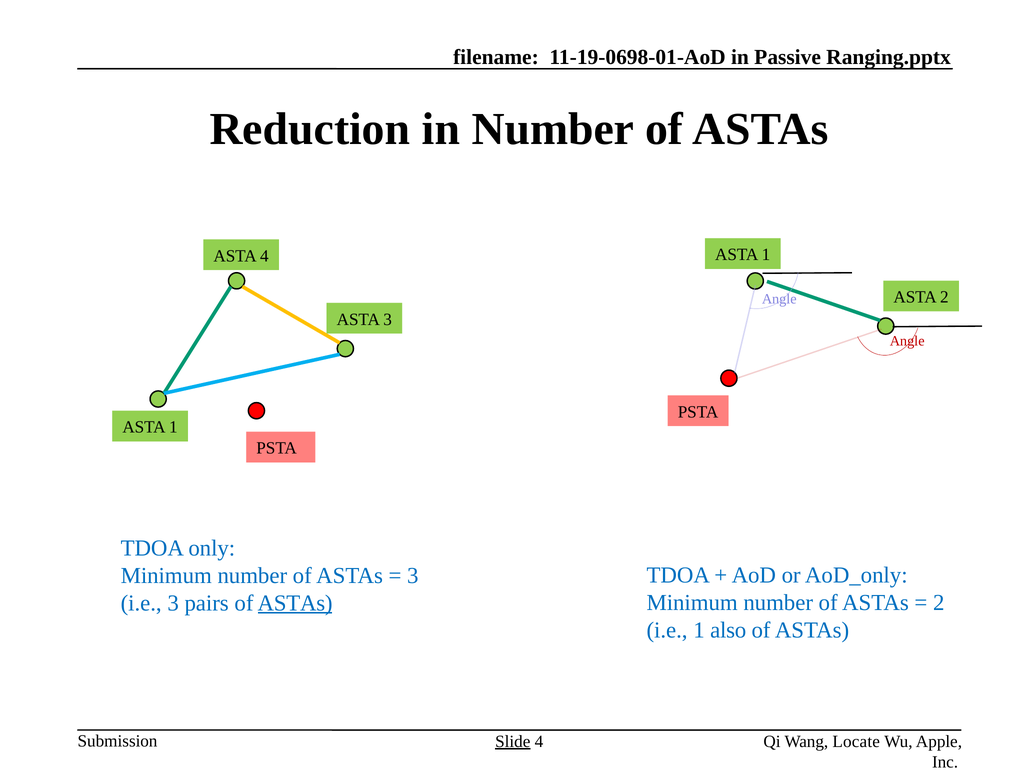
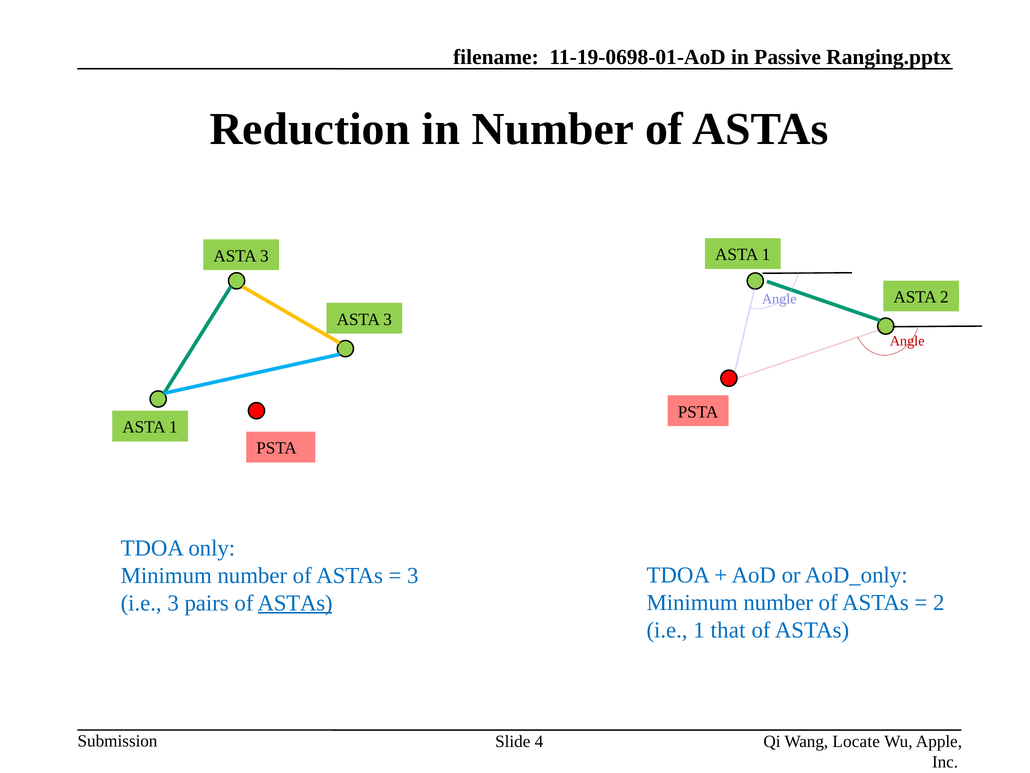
4 at (264, 256): 4 -> 3
also: also -> that
Slide underline: present -> none
